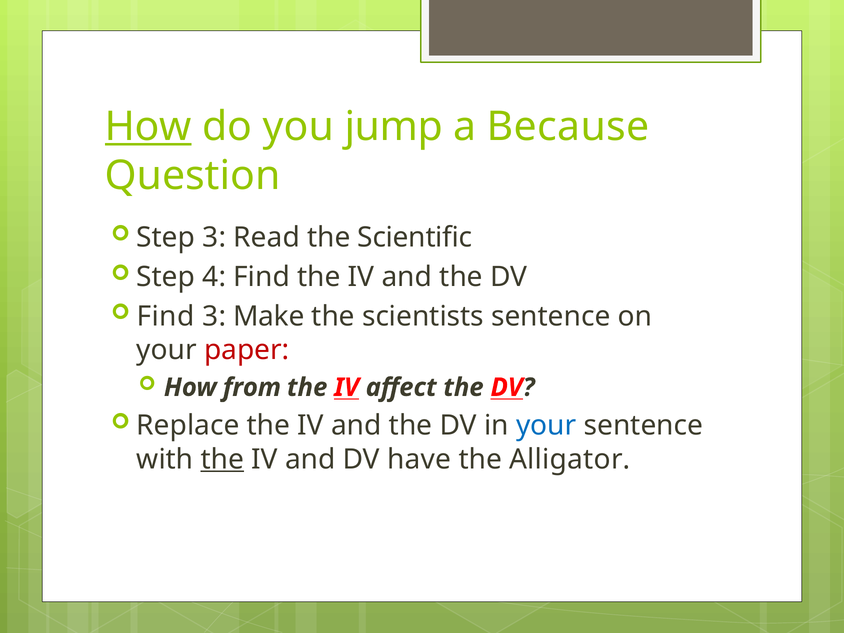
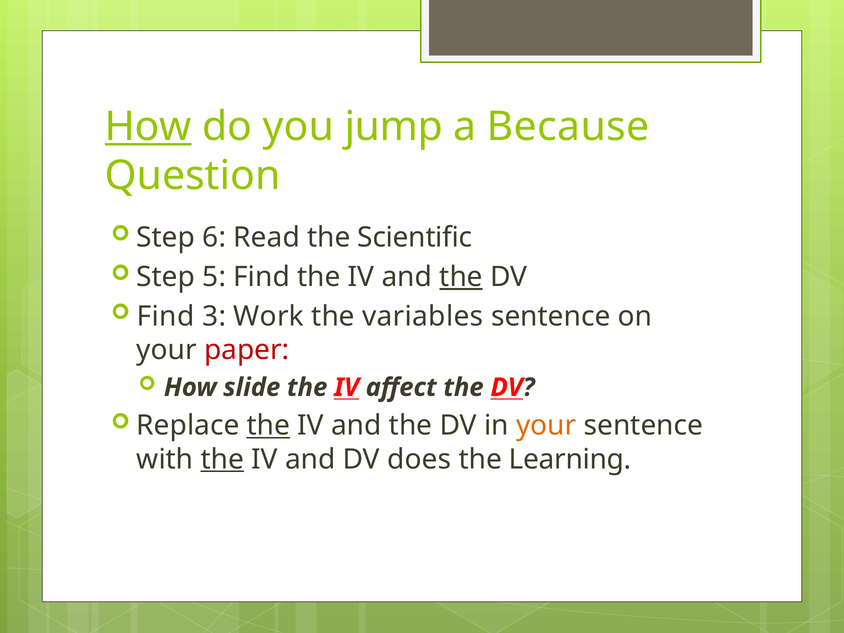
Step 3: 3 -> 6
4: 4 -> 5
the at (461, 277) underline: none -> present
Make: Make -> Work
scientists: scientists -> variables
from: from -> slide
the at (268, 426) underline: none -> present
your at (546, 426) colour: blue -> orange
have: have -> does
Alligator: Alligator -> Learning
